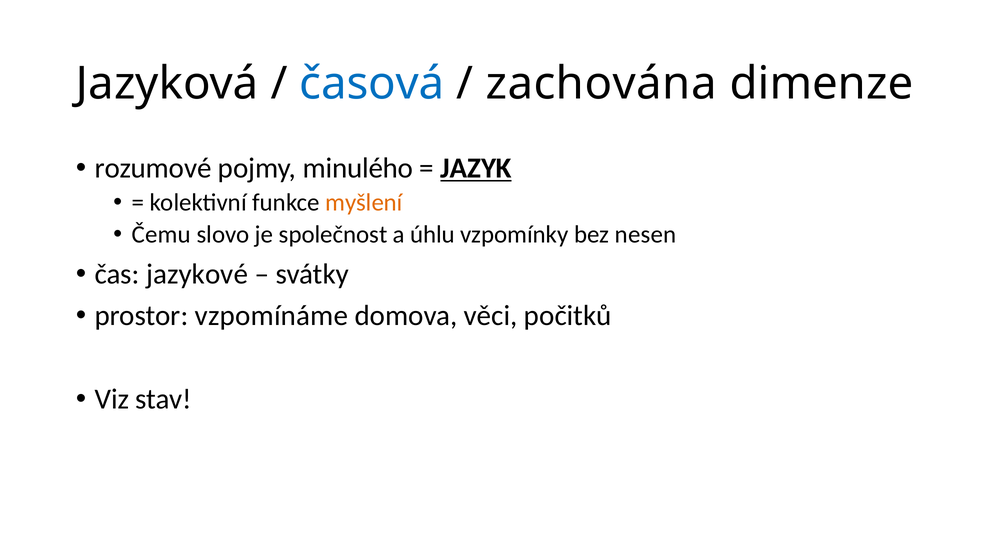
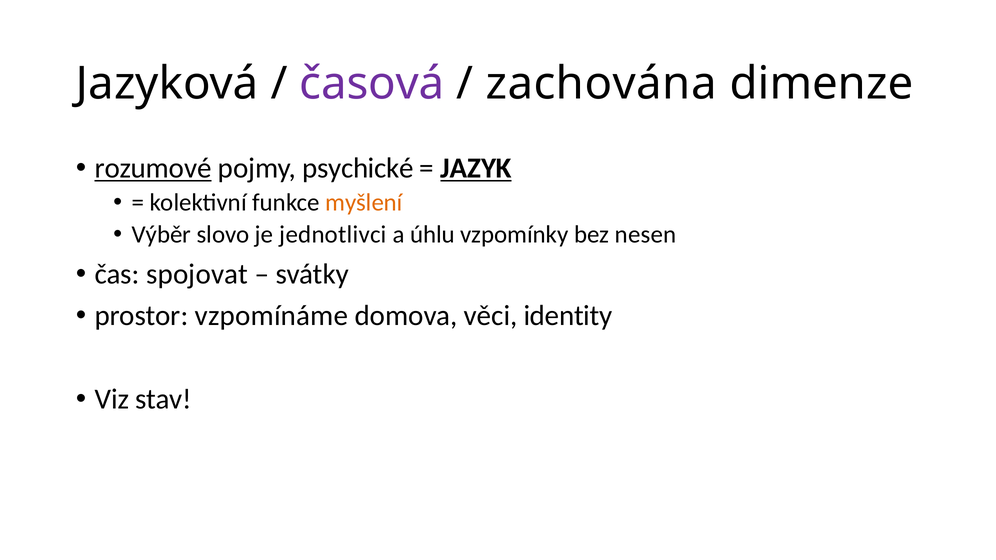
časová colour: blue -> purple
rozumové underline: none -> present
minulého: minulého -> psychické
Čemu: Čemu -> Výběr
společnost: společnost -> jednotlivci
jazykové: jazykové -> spojovat
počitků: počitků -> identity
